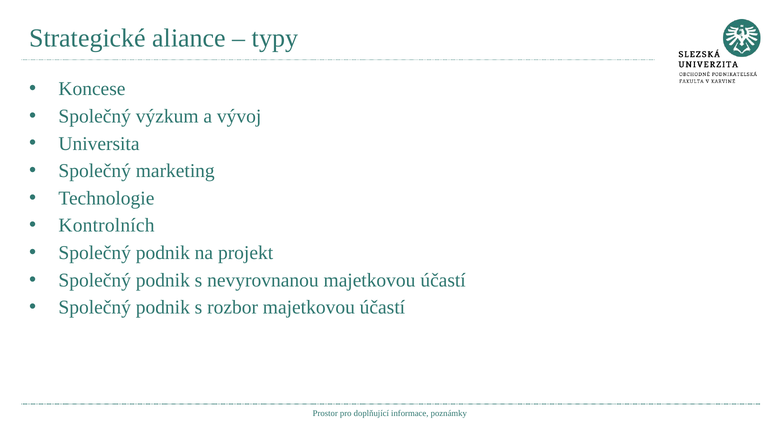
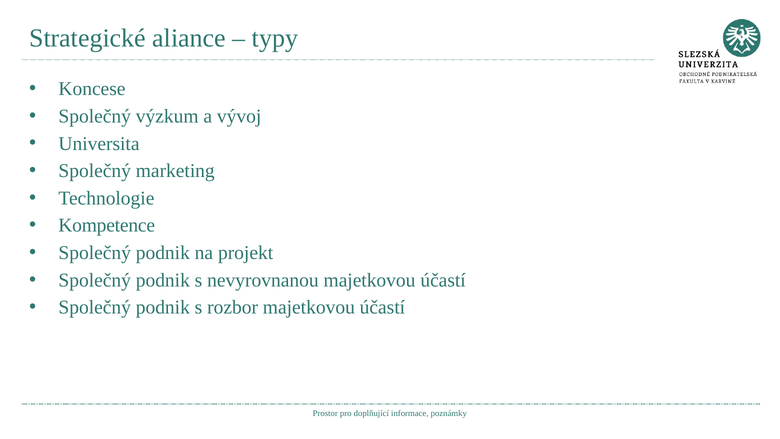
Kontrolních: Kontrolních -> Kompetence
